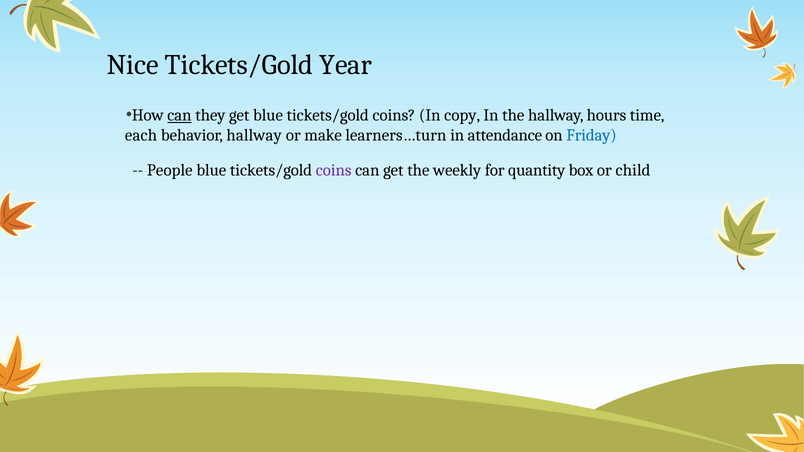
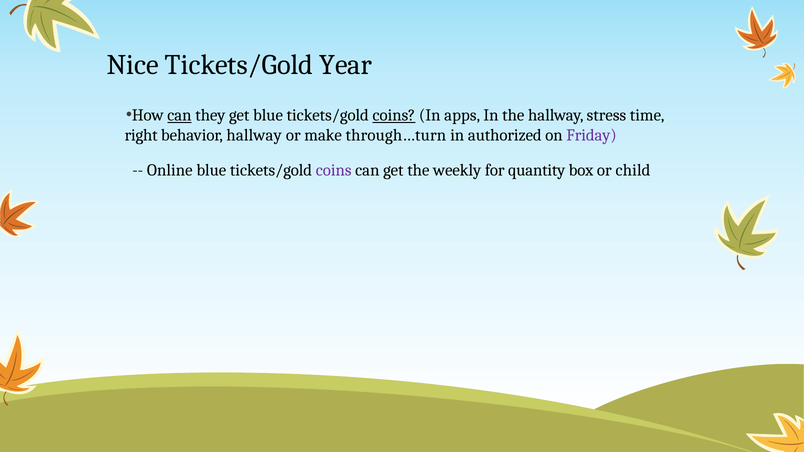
coins at (394, 115) underline: none -> present
copy: copy -> apps
hours: hours -> stress
each: each -> right
learners…turn: learners…turn -> through…turn
attendance: attendance -> authorized
Friday colour: blue -> purple
People: People -> Online
